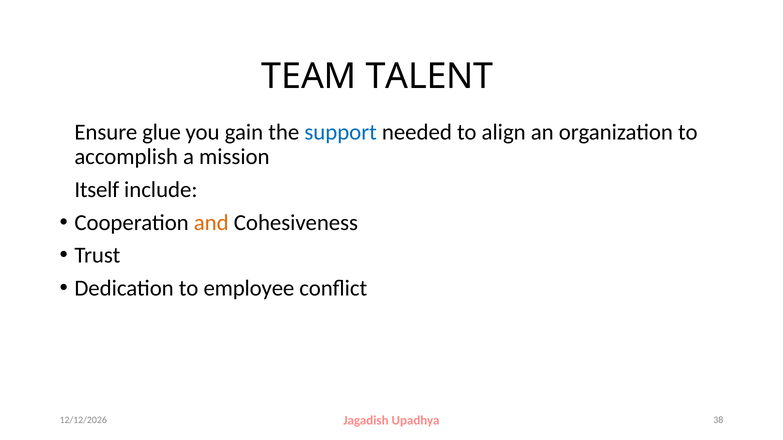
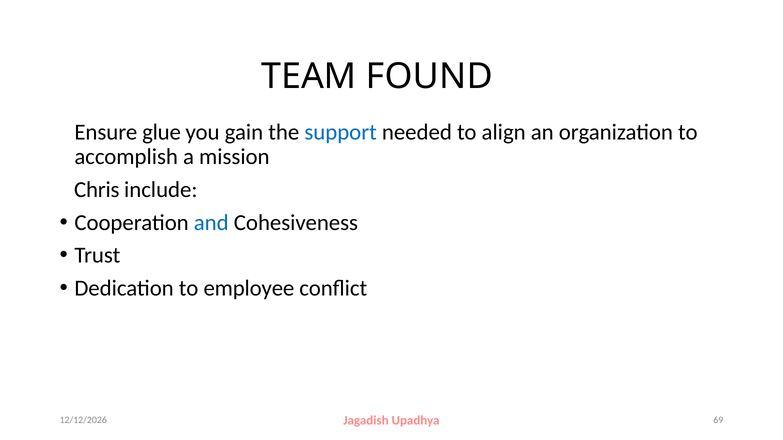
TALENT: TALENT -> FOUND
Itself: Itself -> Chris
and colour: orange -> blue
38: 38 -> 69
